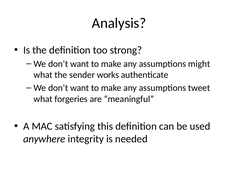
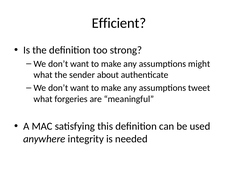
Analysis: Analysis -> Efficient
works: works -> about
